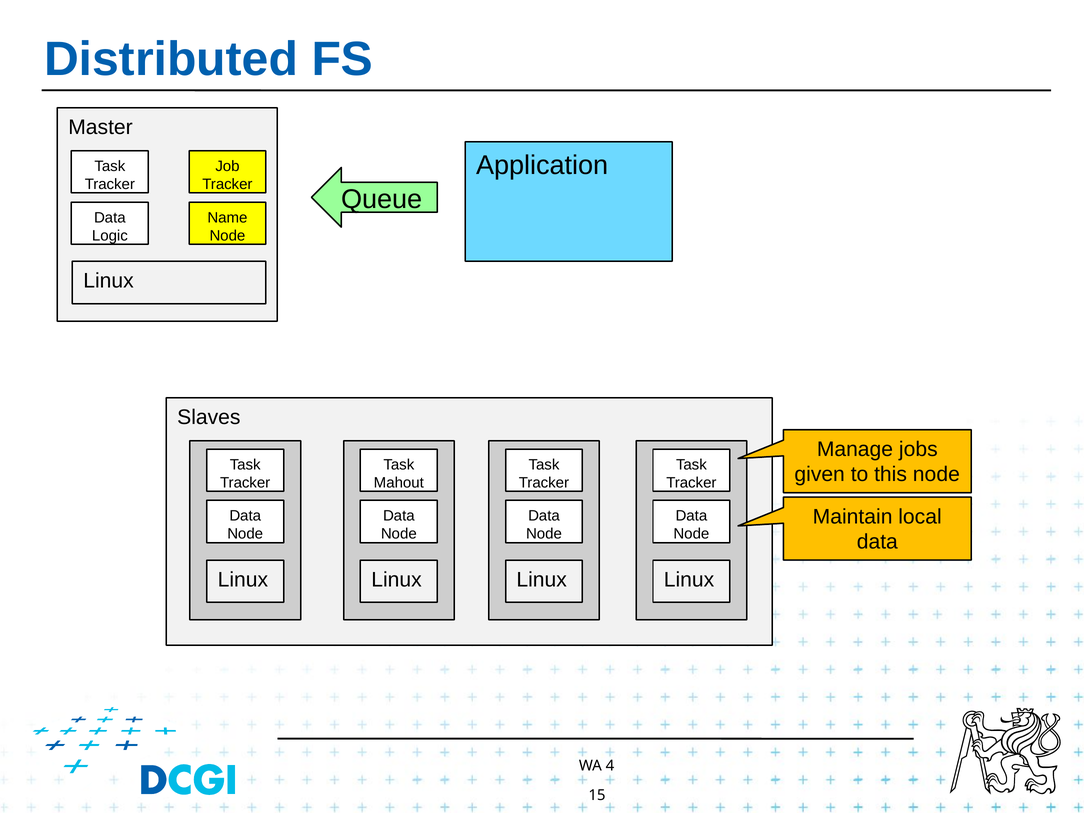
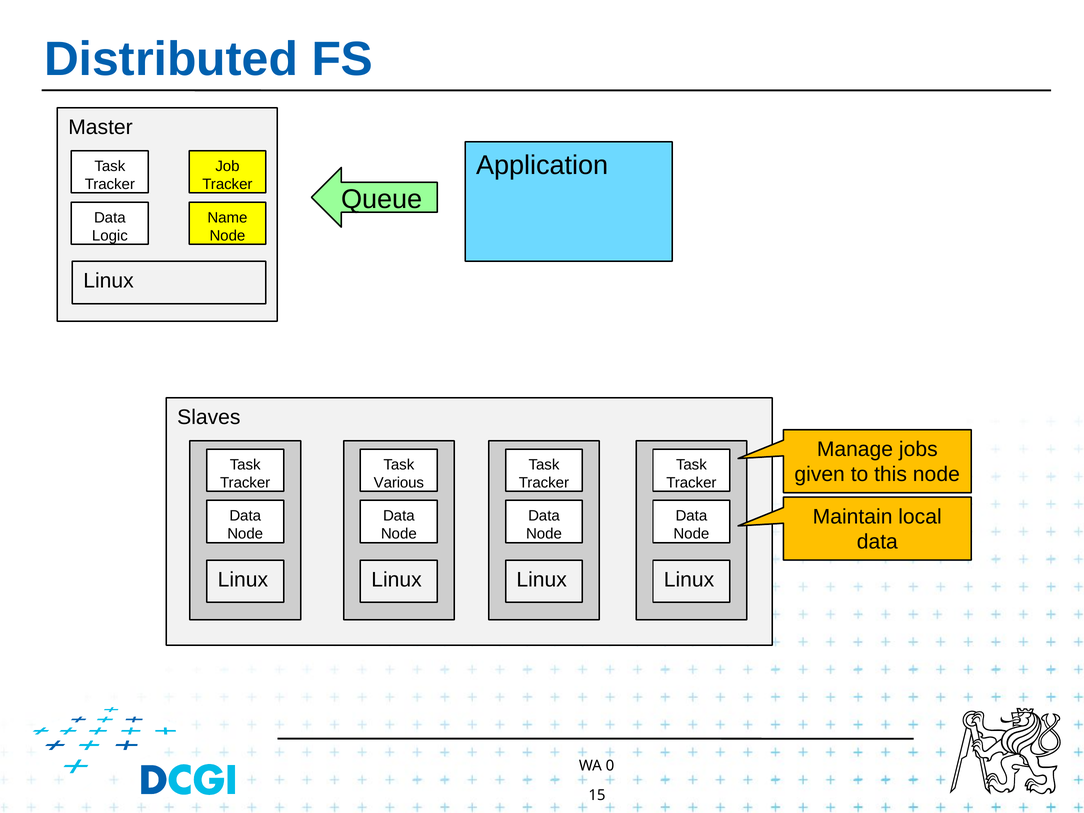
Mahout: Mahout -> Various
4: 4 -> 0
